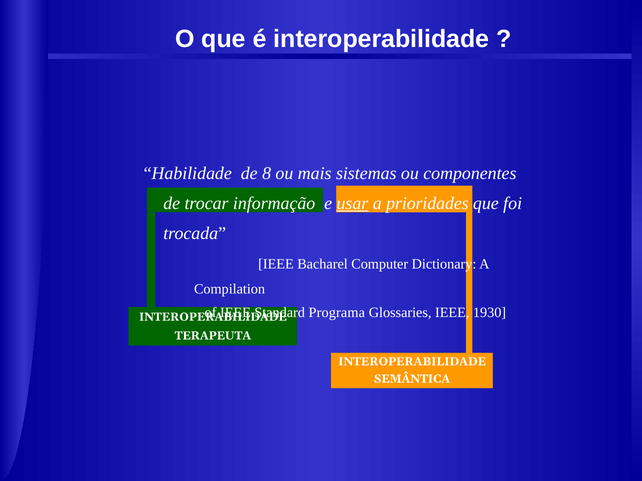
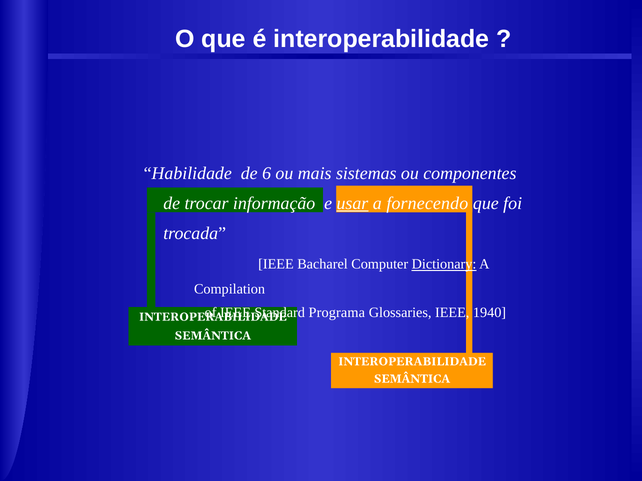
8: 8 -> 6
prioridades: prioridades -> fornecendo
Dictionary underline: none -> present
1930: 1930 -> 1940
TERAPEUTA at (213, 336): TERAPEUTA -> SEMÂNTICA
